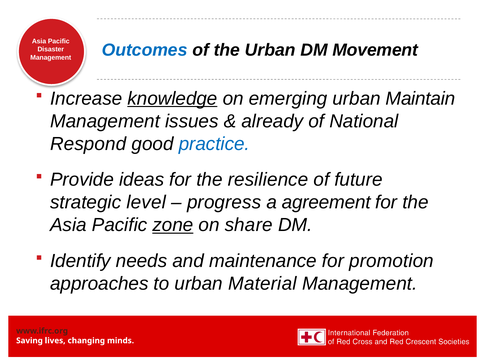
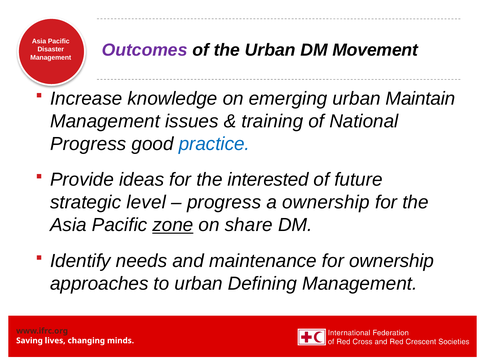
Outcomes colour: blue -> purple
knowledge underline: present -> none
already: already -> training
Respond at (88, 144): Respond -> Progress
resilience: resilience -> interested
a agreement: agreement -> ownership
for promotion: promotion -> ownership
Material: Material -> Defining
